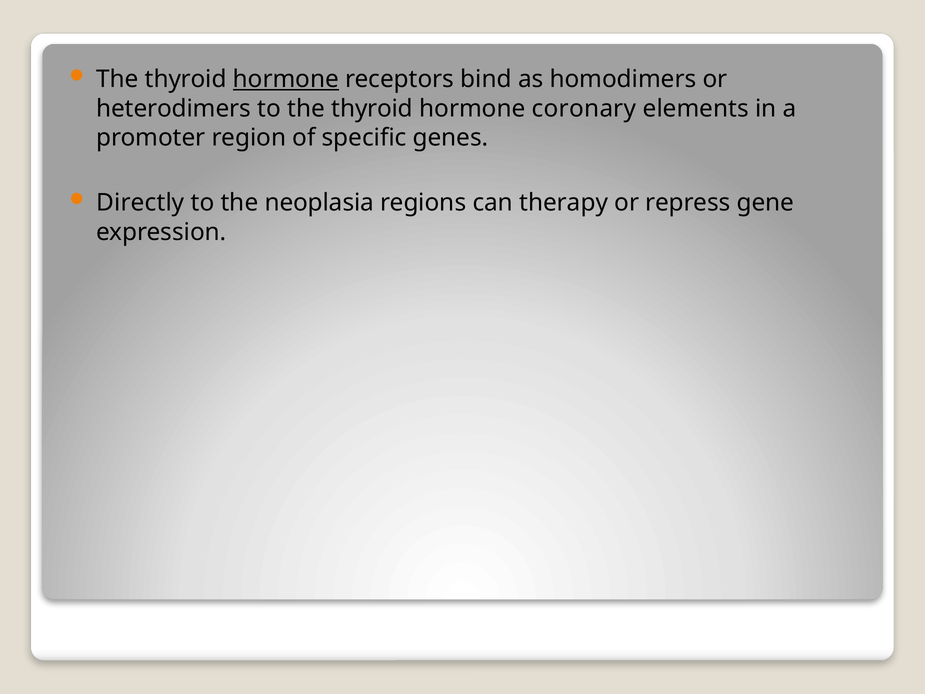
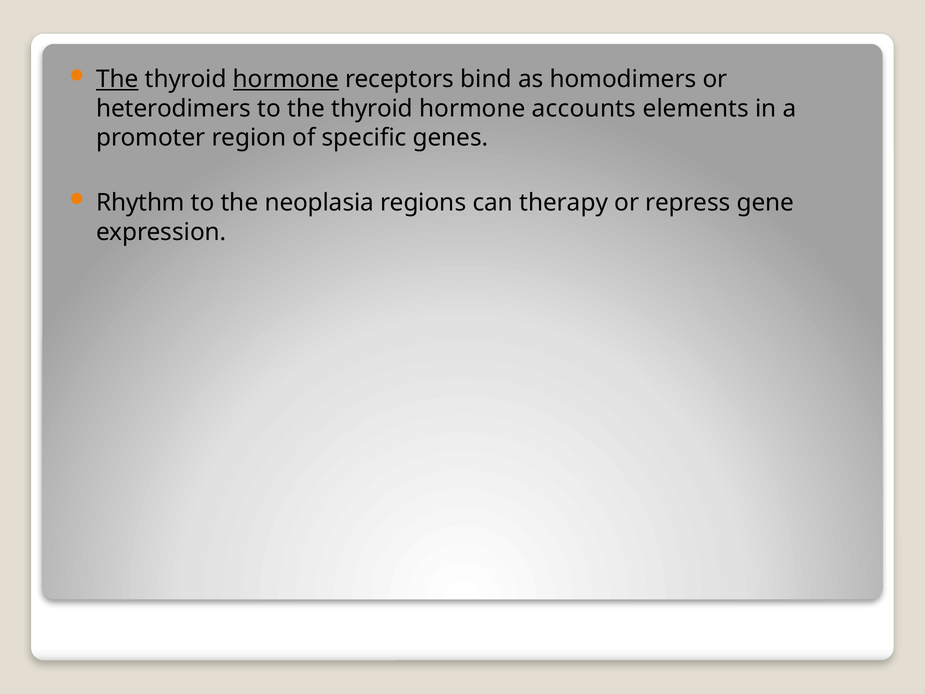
The at (117, 79) underline: none -> present
coronary: coronary -> accounts
Directly: Directly -> Rhythm
